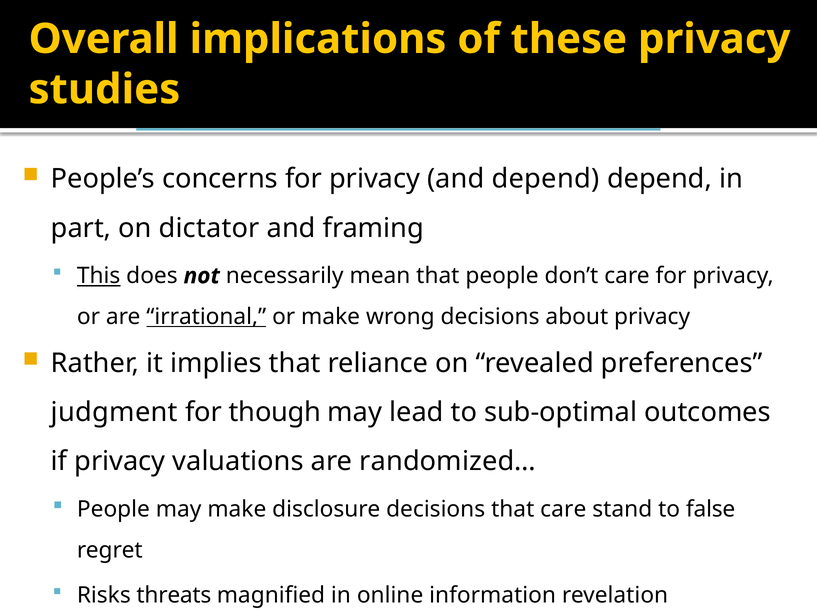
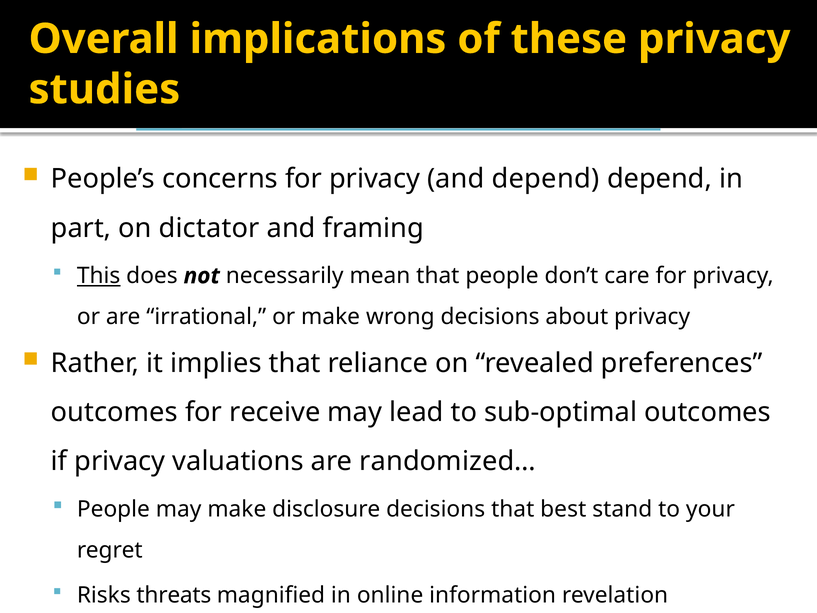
irrational underline: present -> none
judgment at (114, 412): judgment -> outcomes
though: though -> receive
that care: care -> best
false: false -> your
